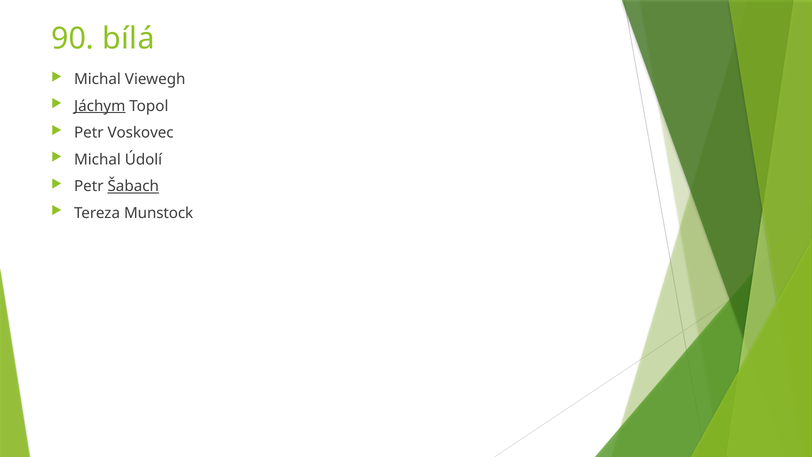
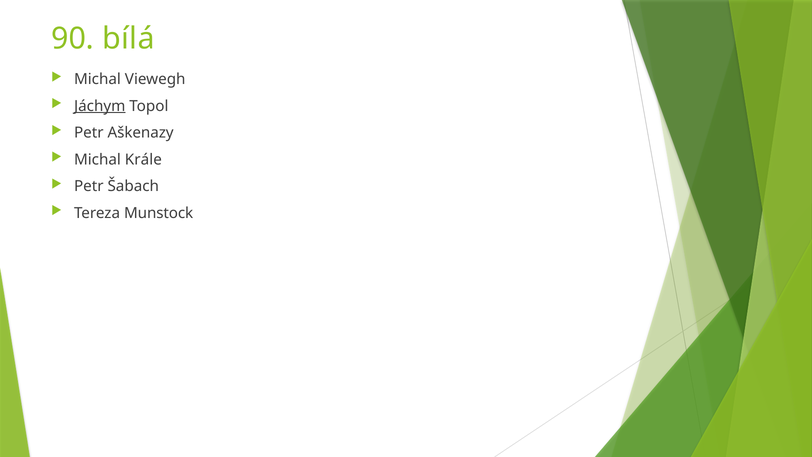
Voskovec: Voskovec -> Aškenazy
Údolí: Údolí -> Krále
Šabach underline: present -> none
